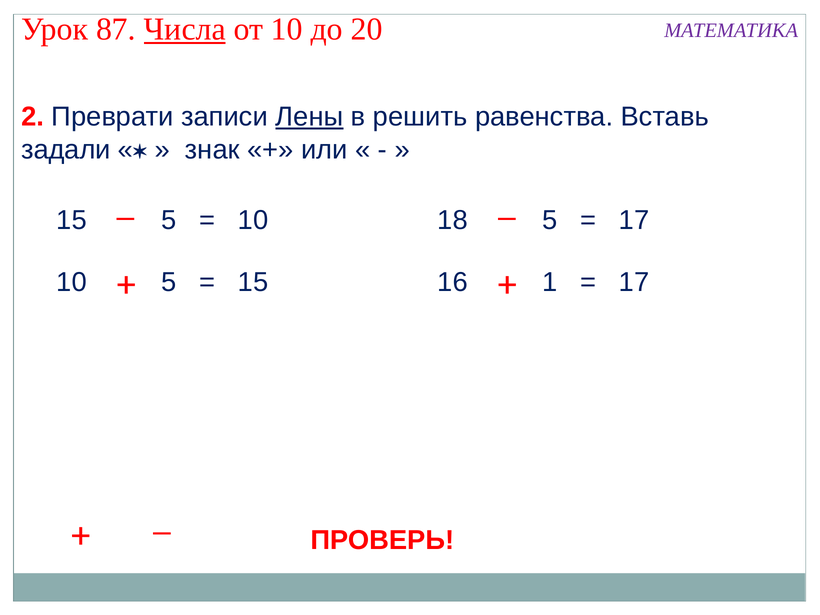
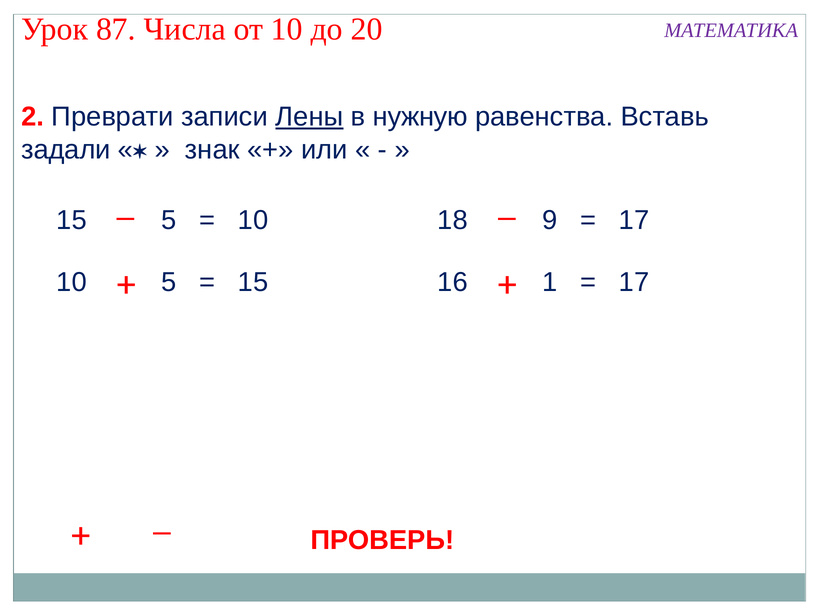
Числа underline: present -> none
решить: решить -> нужную
5 at (550, 220): 5 -> 9
